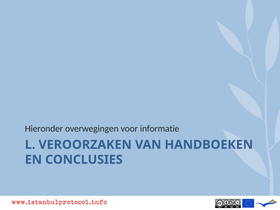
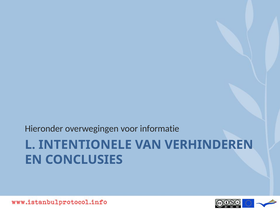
VEROORZAKEN: VEROORZAKEN -> INTENTIONELE
HANDBOEKEN: HANDBOEKEN -> VERHINDEREN
